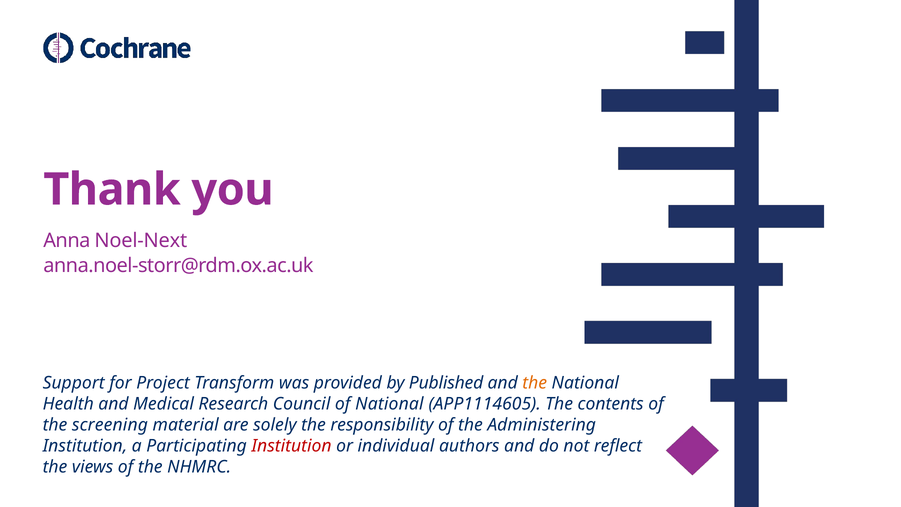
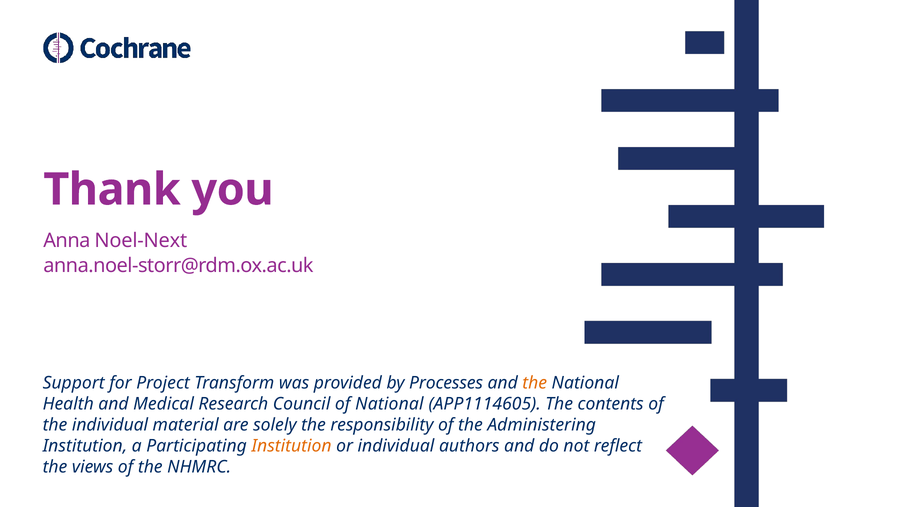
Published: Published -> Processes
the screening: screening -> individual
Institution at (291, 446) colour: red -> orange
